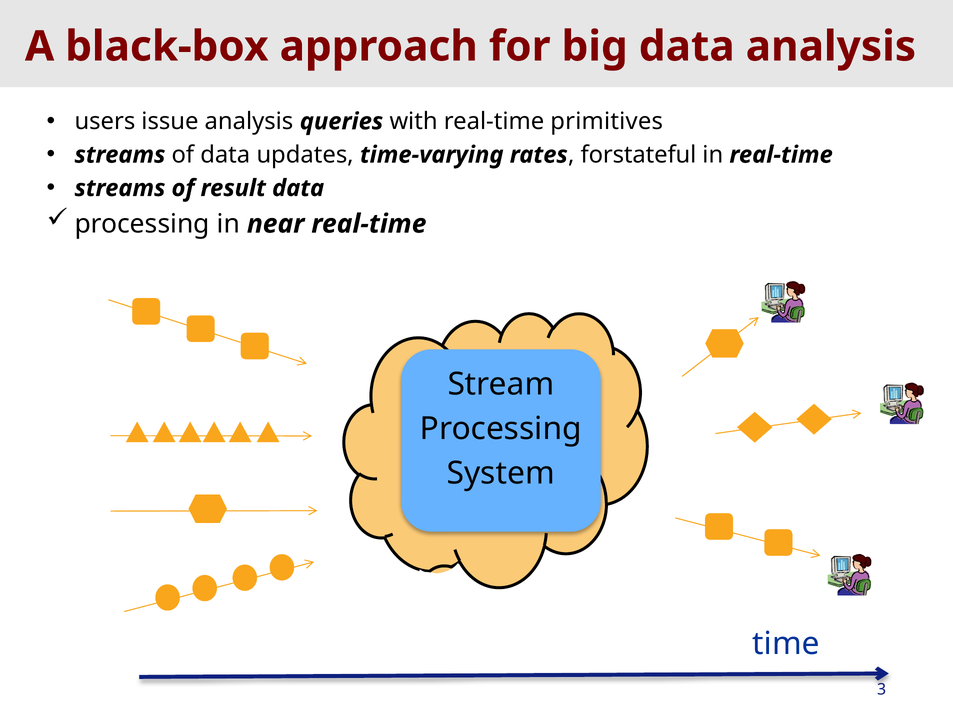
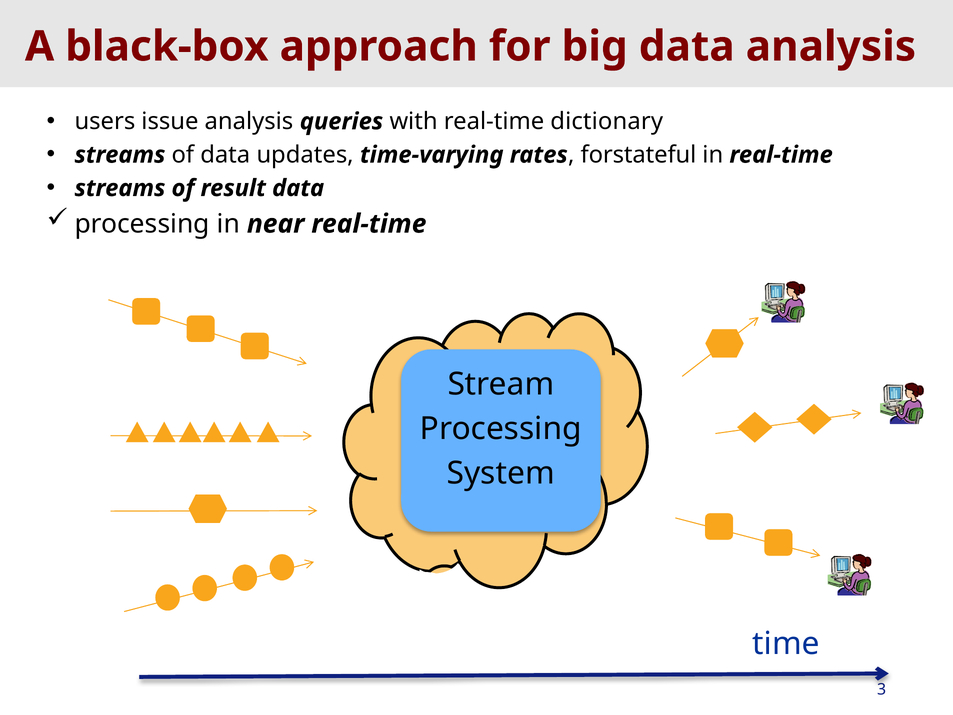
primitives: primitives -> dictionary
